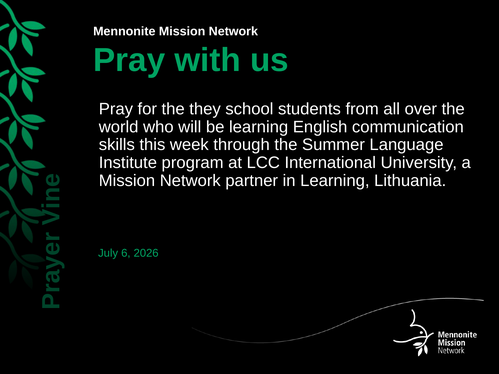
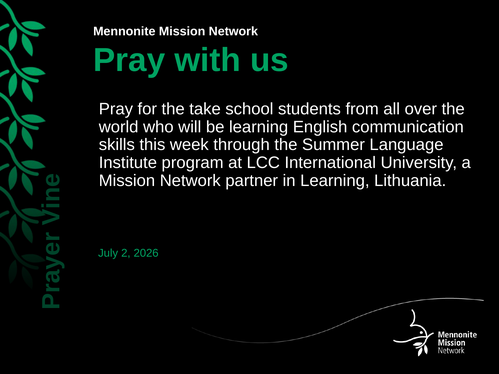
they: they -> take
6: 6 -> 2
